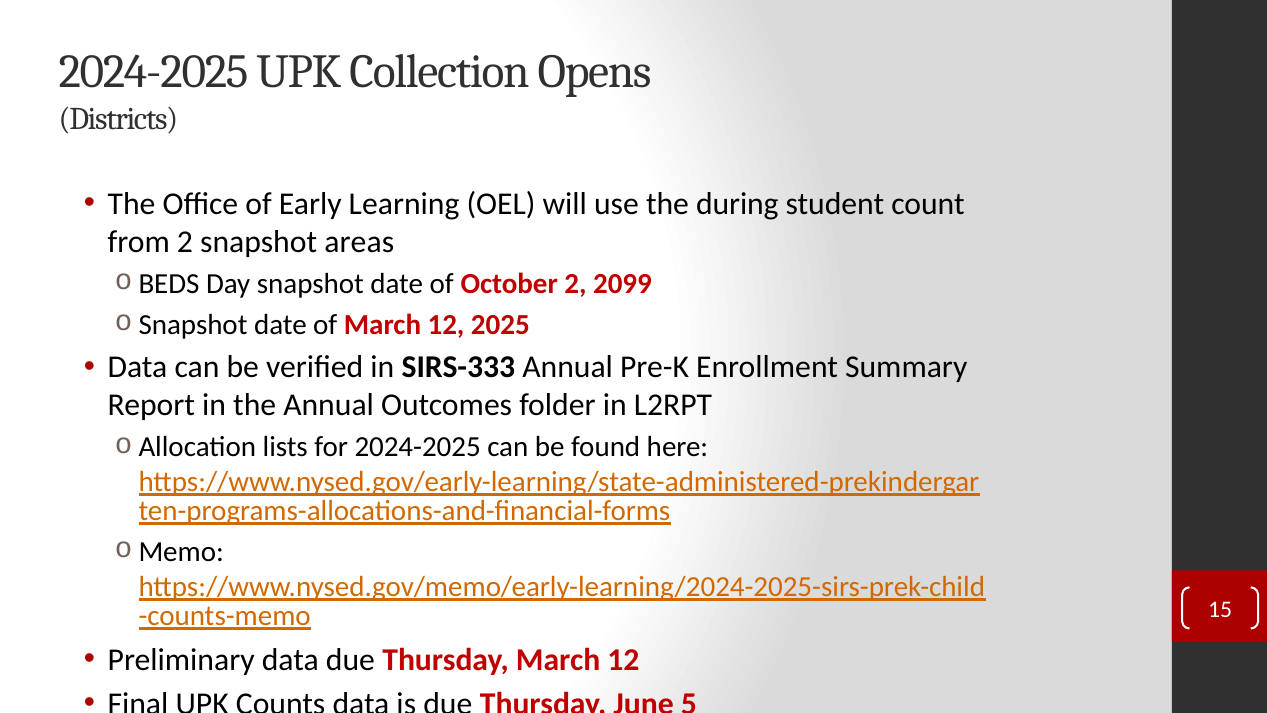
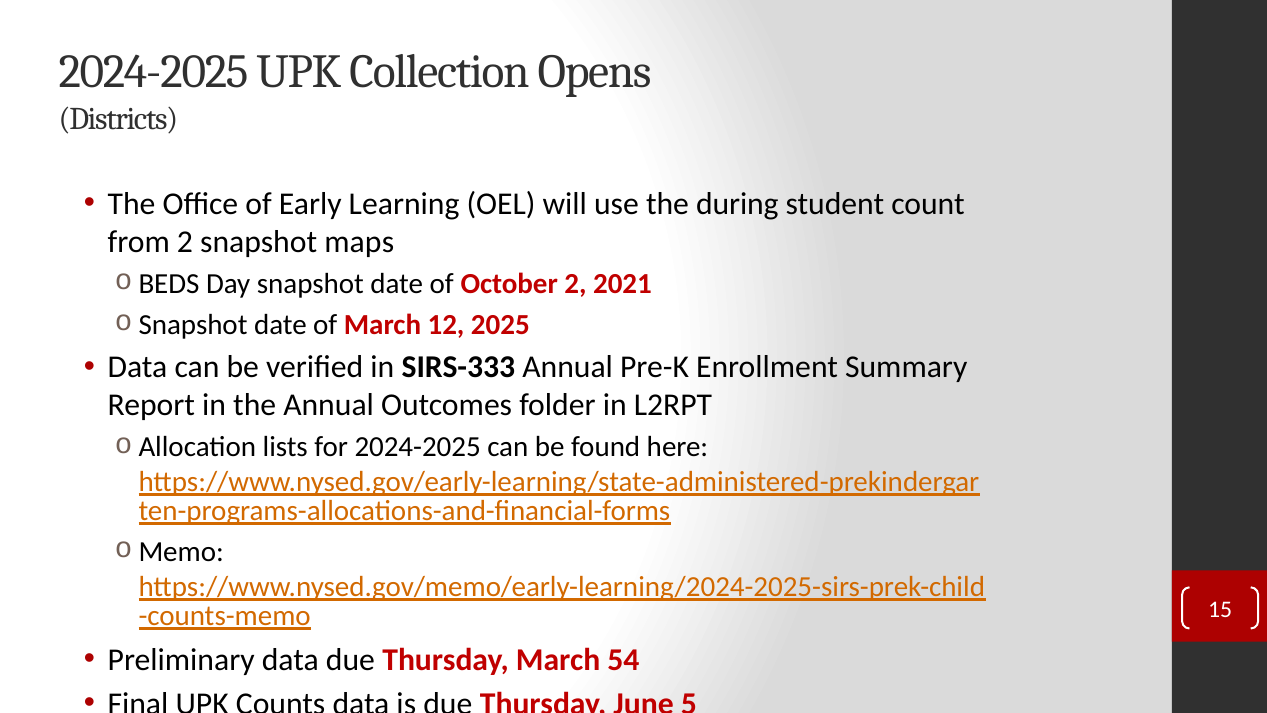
areas: areas -> maps
2099: 2099 -> 2021
Thursday March 12: 12 -> 54
